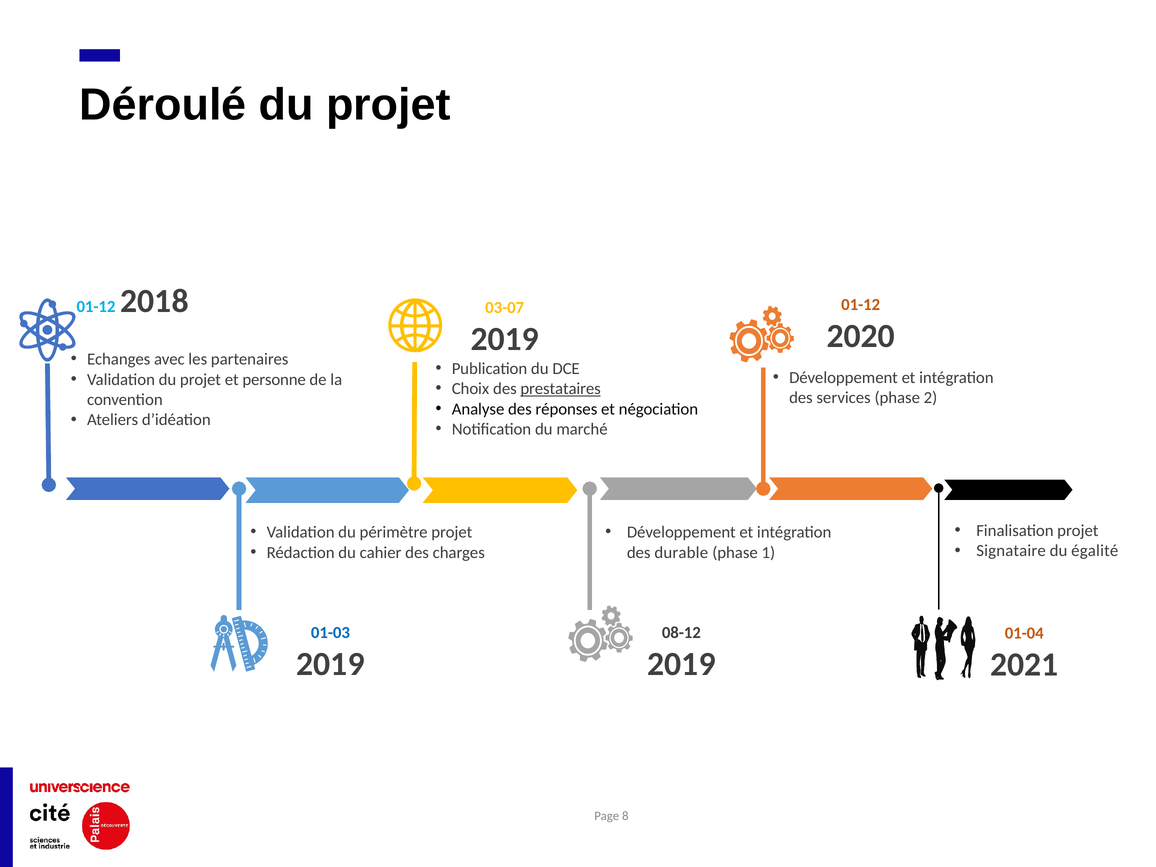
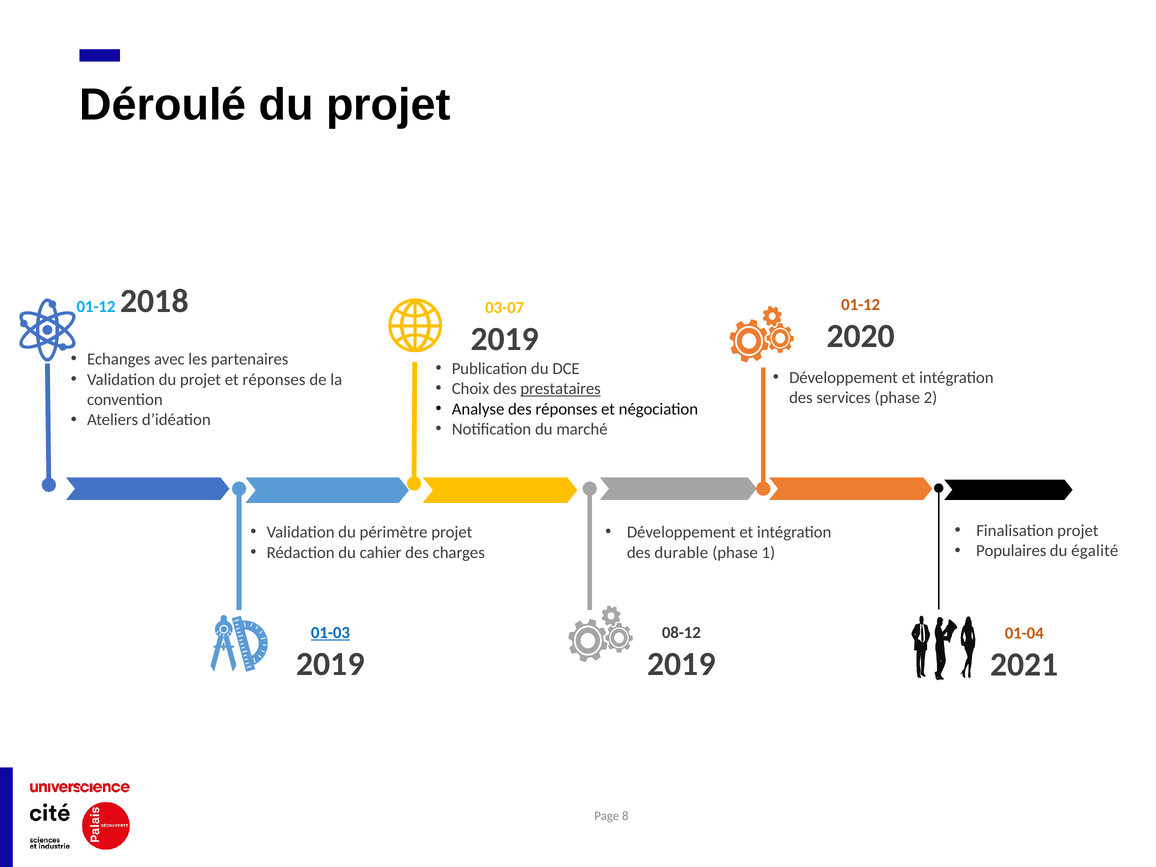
et personne: personne -> réponses
Signataire: Signataire -> Populaires
01-03 underline: none -> present
